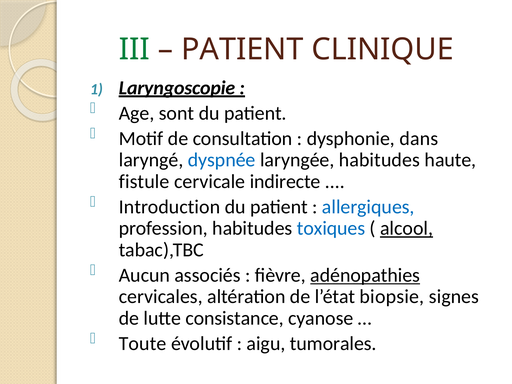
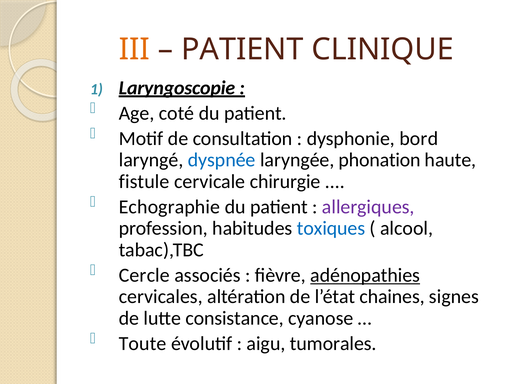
III colour: green -> orange
sont: sont -> coté
dans: dans -> bord
laryngée habitudes: habitudes -> phonation
indirecte: indirecte -> chirurgie
Introduction: Introduction -> Echographie
allergiques colour: blue -> purple
alcool underline: present -> none
Aucun: Aucun -> Cercle
biopsie: biopsie -> chaines
